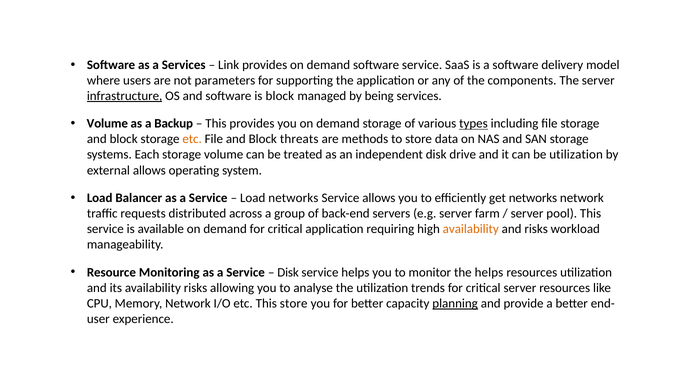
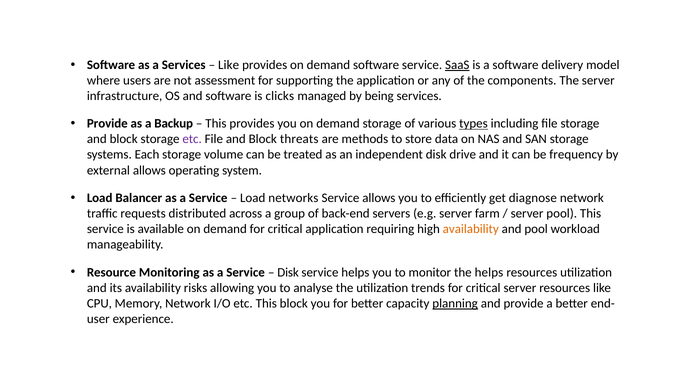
Link at (229, 65): Link -> Like
SaaS underline: none -> present
parameters: parameters -> assessment
infrastructure underline: present -> none
is block: block -> clicks
Volume at (107, 124): Volume -> Provide
etc at (192, 139) colour: orange -> purple
be utilization: utilization -> frequency
get networks: networks -> diagnose
and risks: risks -> pool
This store: store -> block
